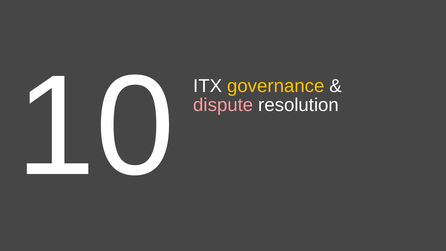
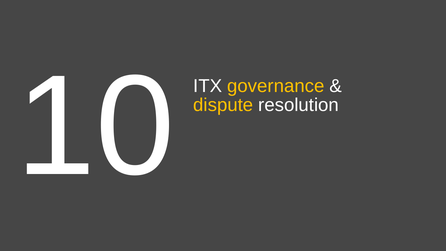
dispute colour: pink -> yellow
